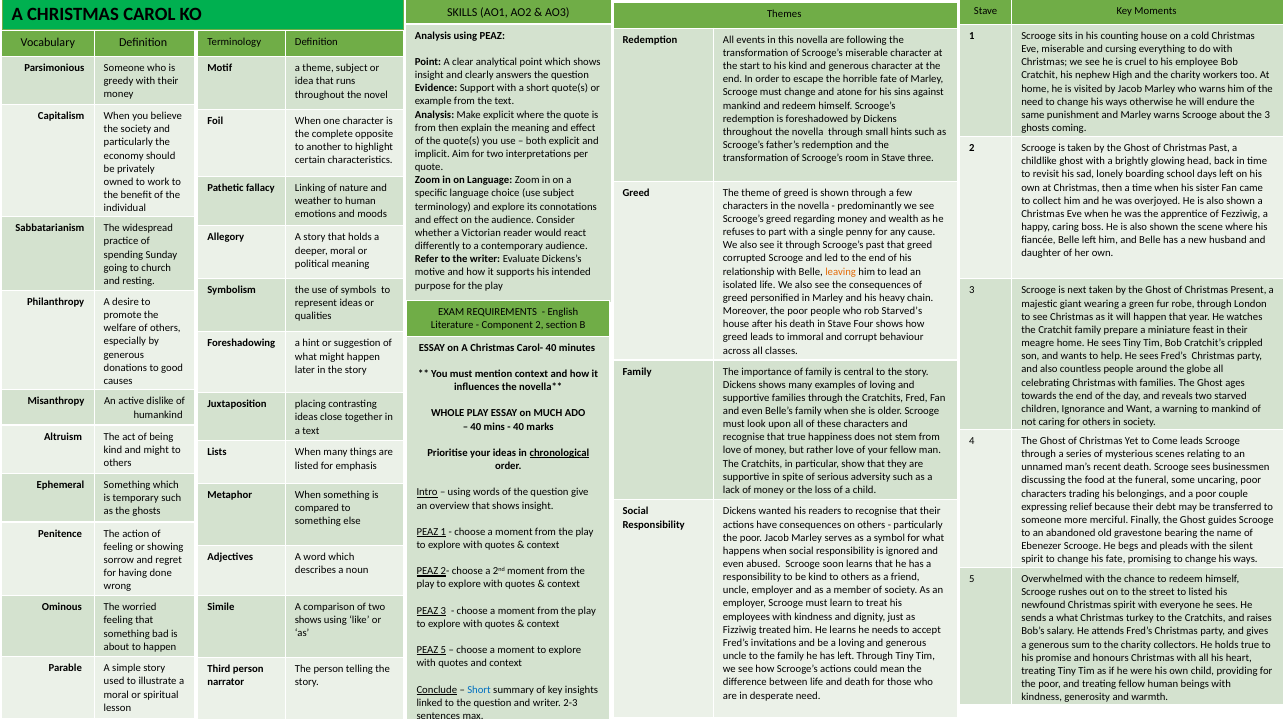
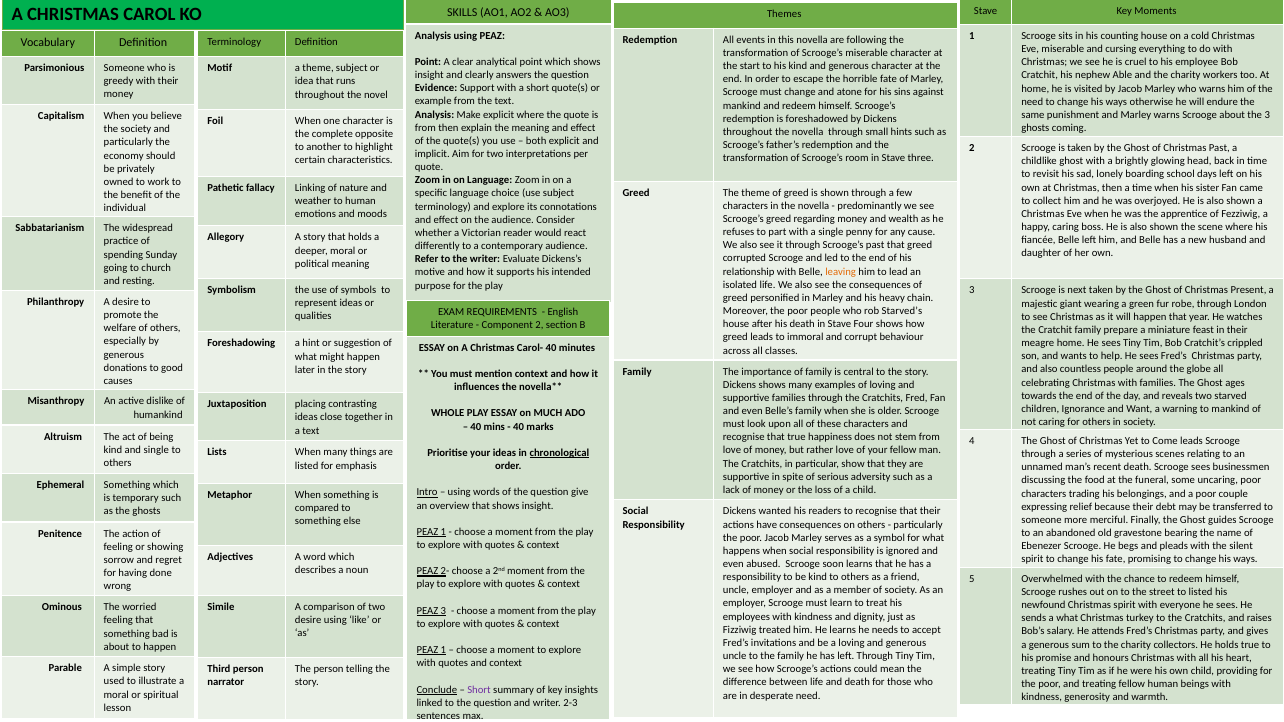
High: High -> Able
and might: might -> single
shows at (308, 620): shows -> desire
5 at (443, 650): 5 -> 1
Short at (479, 690) colour: blue -> purple
